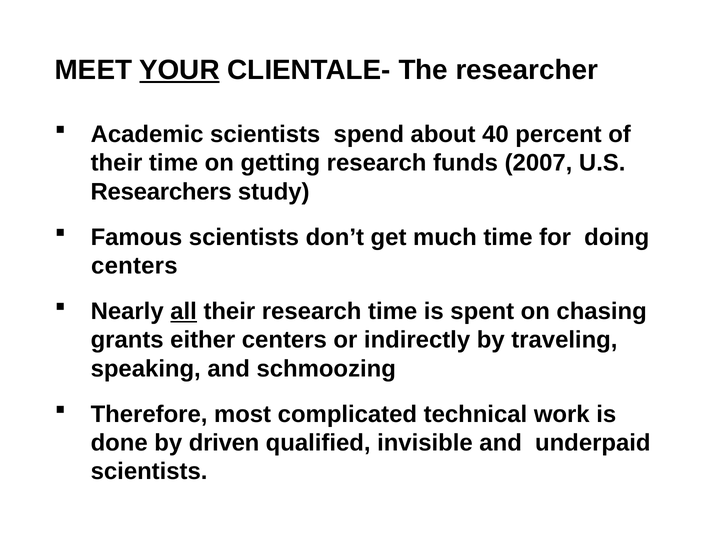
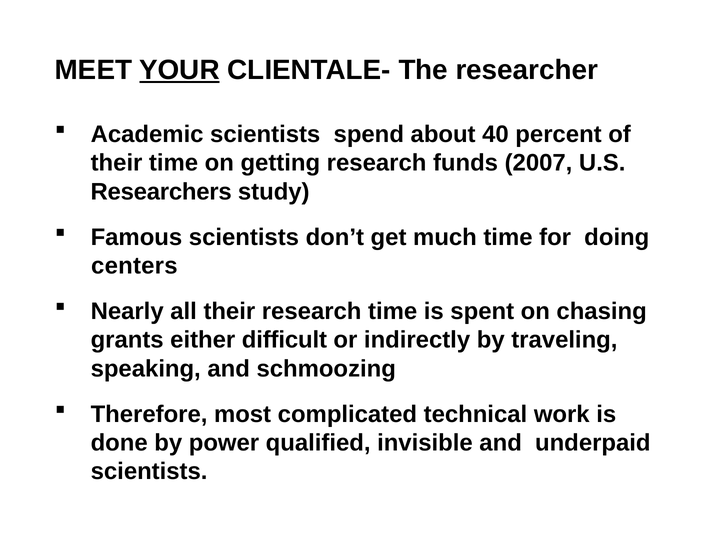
all underline: present -> none
either centers: centers -> difficult
driven: driven -> power
